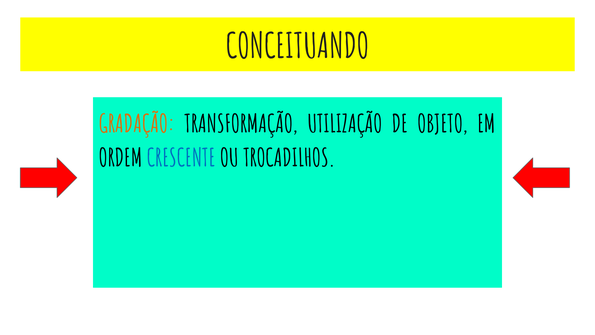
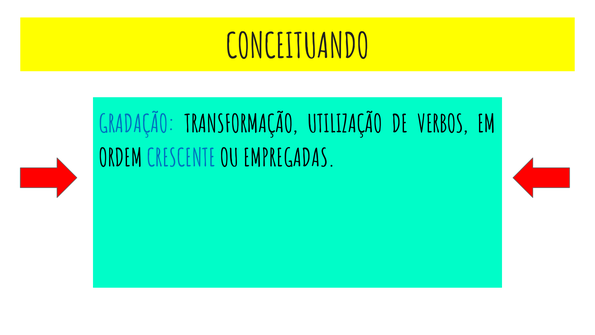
GRADAÇÃO colour: orange -> blue
OBJETO: OBJETO -> VERBOS
TROCADILHOS: TROCADILHOS -> EMPREGADAS
